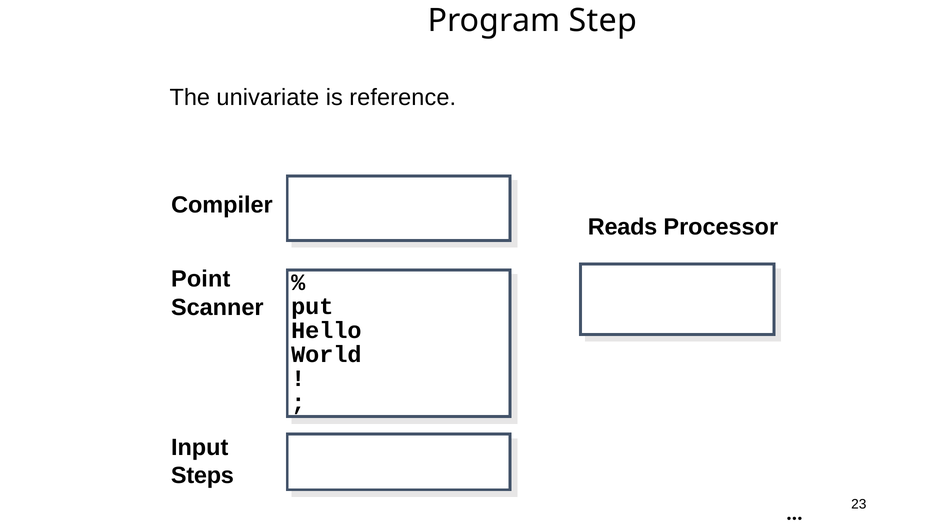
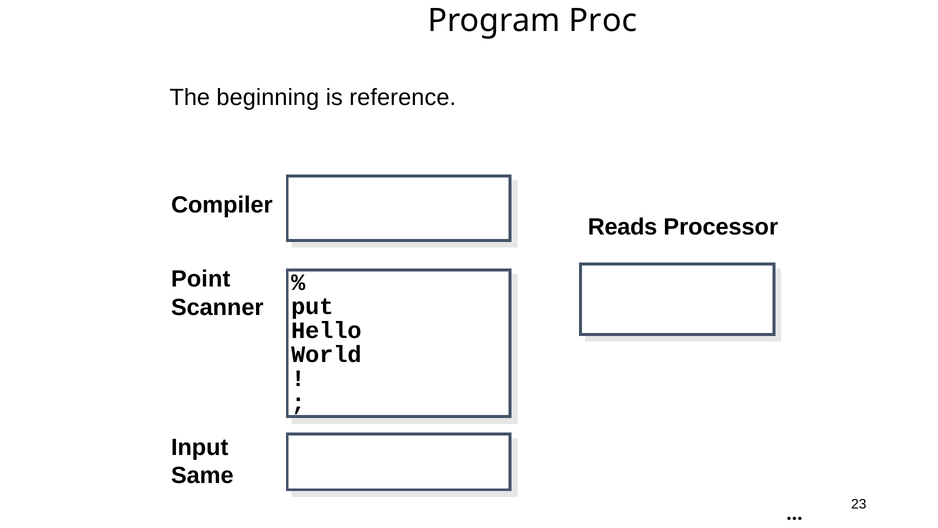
Step: Step -> Proc
univariate: univariate -> beginning
Steps: Steps -> Same
